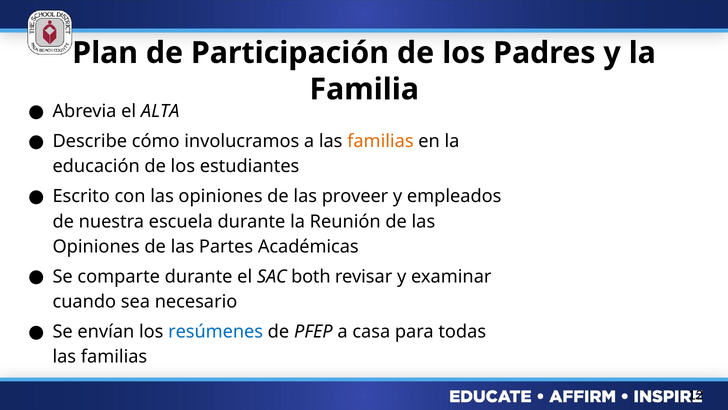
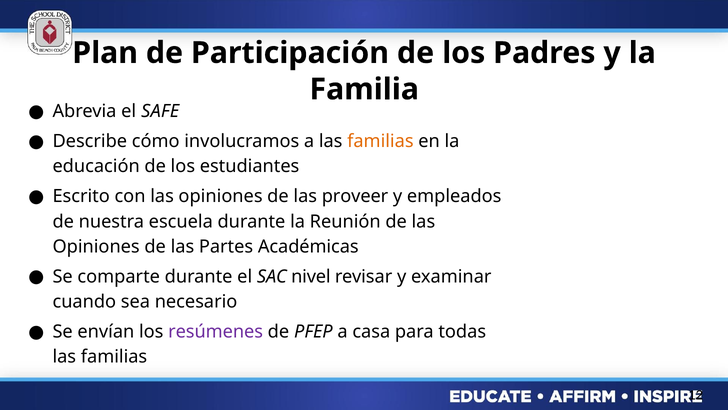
ALTA: ALTA -> SAFE
both: both -> nivel
resúmenes colour: blue -> purple
